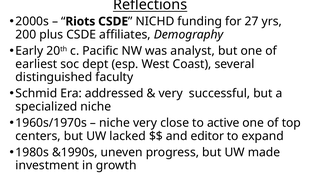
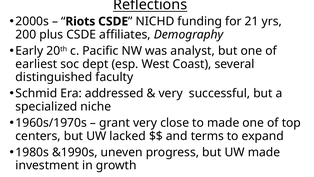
27: 27 -> 21
niche at (115, 123): niche -> grant
to active: active -> made
editor: editor -> terms
